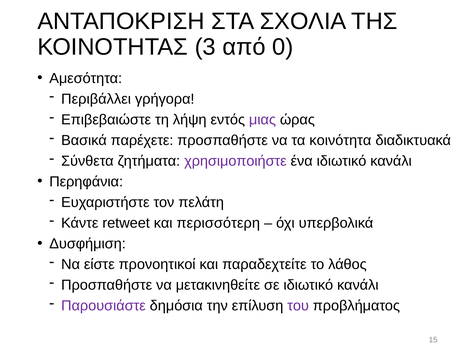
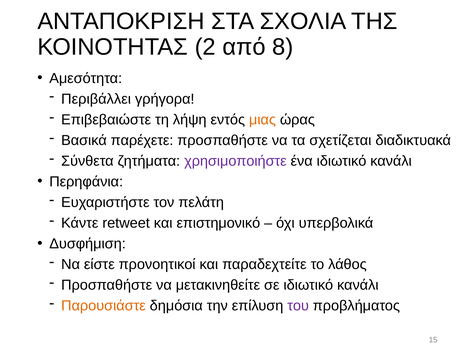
3: 3 -> 2
0: 0 -> 8
μιας colour: purple -> orange
κοινότητα: κοινότητα -> σχετίζεται
περισσότερη: περισσότερη -> επιστημονικό
Παρουσιάστε colour: purple -> orange
